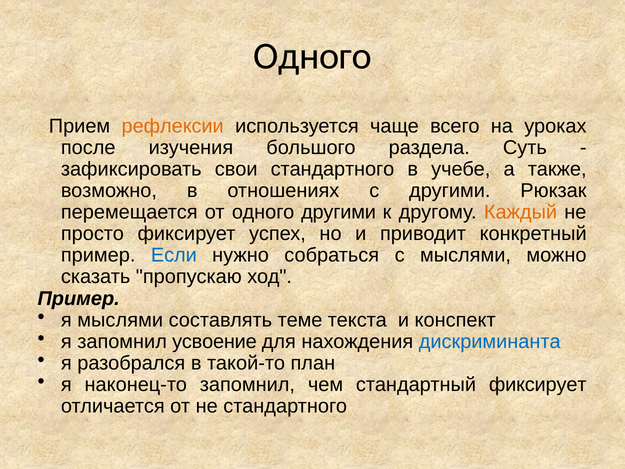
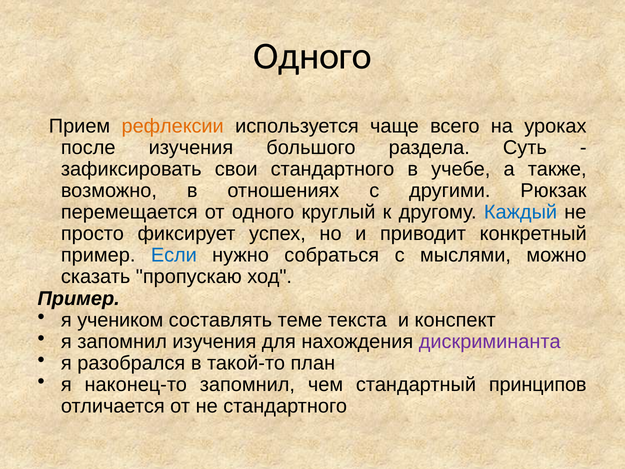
одного другими: другими -> круглый
Каждый colour: orange -> blue
я мыслями: мыслями -> учеником
запомнил усвоение: усвоение -> изучения
дискриминанта colour: blue -> purple
стандартный фиксирует: фиксирует -> принципов
